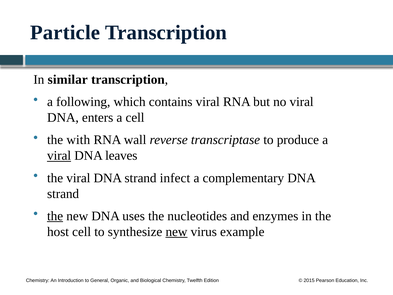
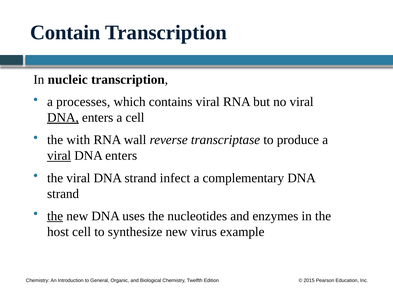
Particle: Particle -> Contain
similar: similar -> nucleic
following: following -> processes
DNA at (63, 118) underline: none -> present
leaves at (121, 156): leaves -> enters
new at (176, 232) underline: present -> none
